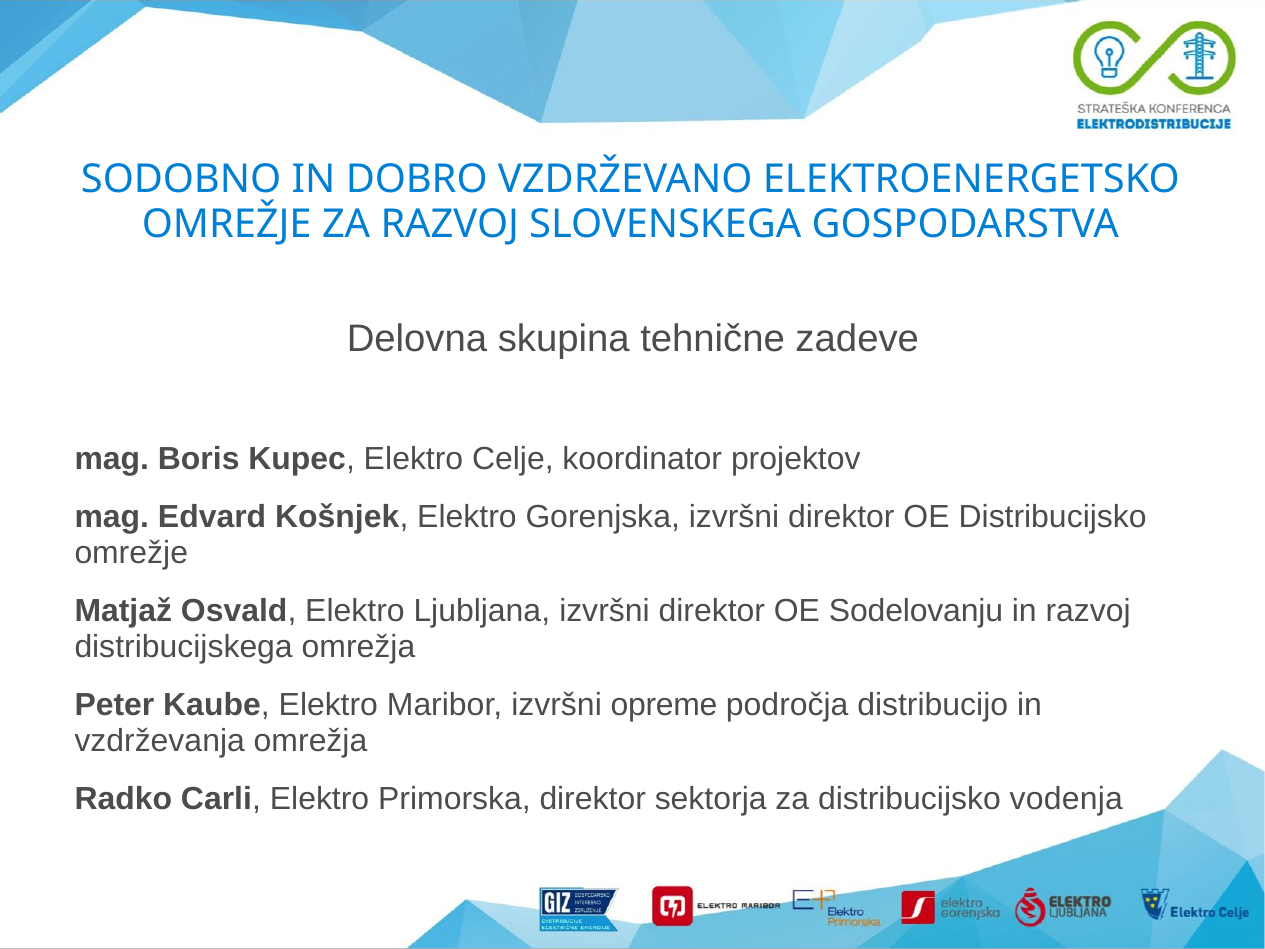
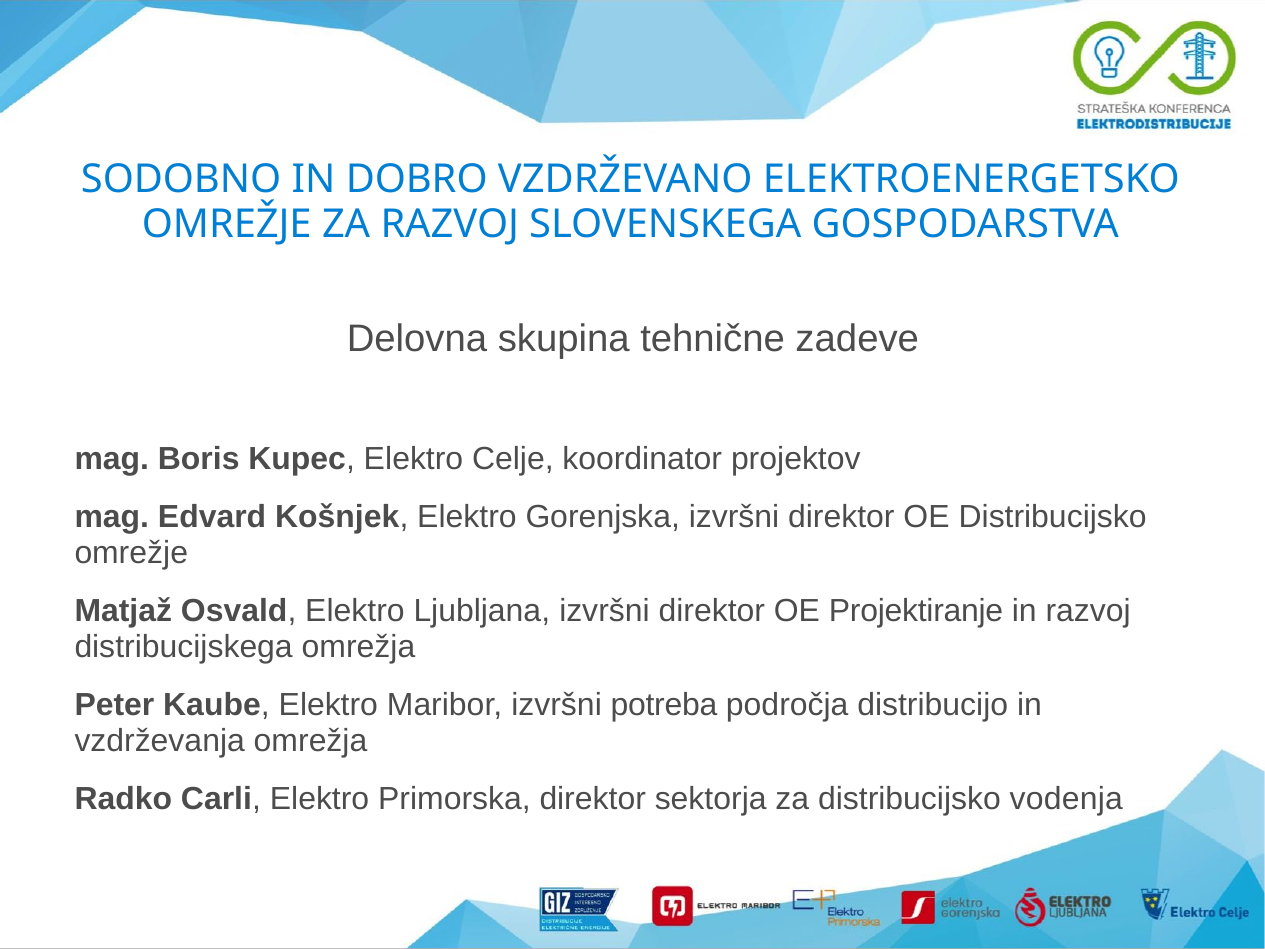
Sodelovanju: Sodelovanju -> Projektiranje
opreme: opreme -> potreba
